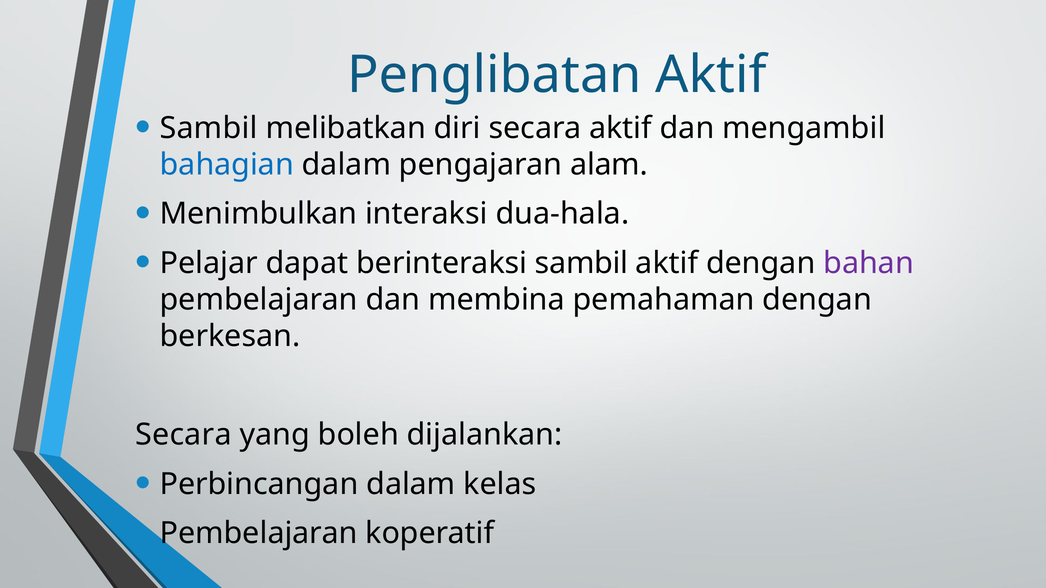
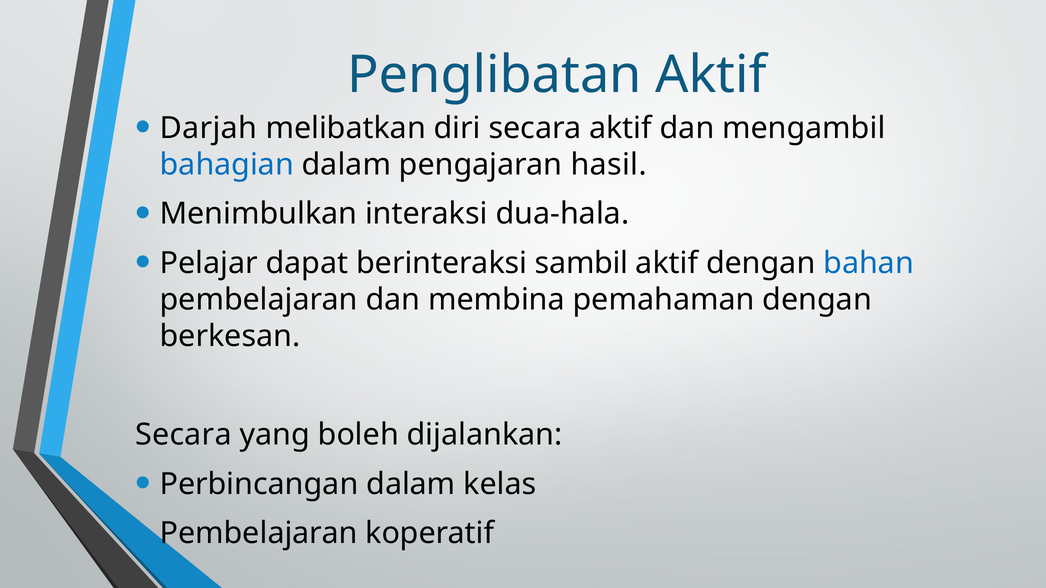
Sambil at (209, 128): Sambil -> Darjah
alam: alam -> hasil
bahan colour: purple -> blue
